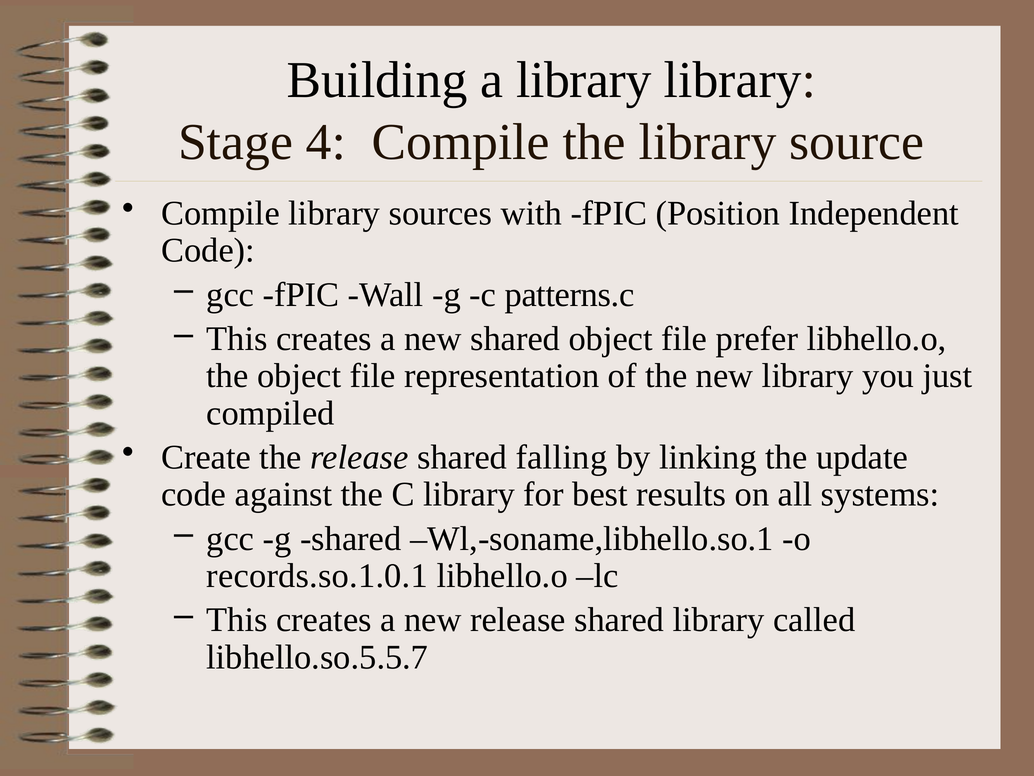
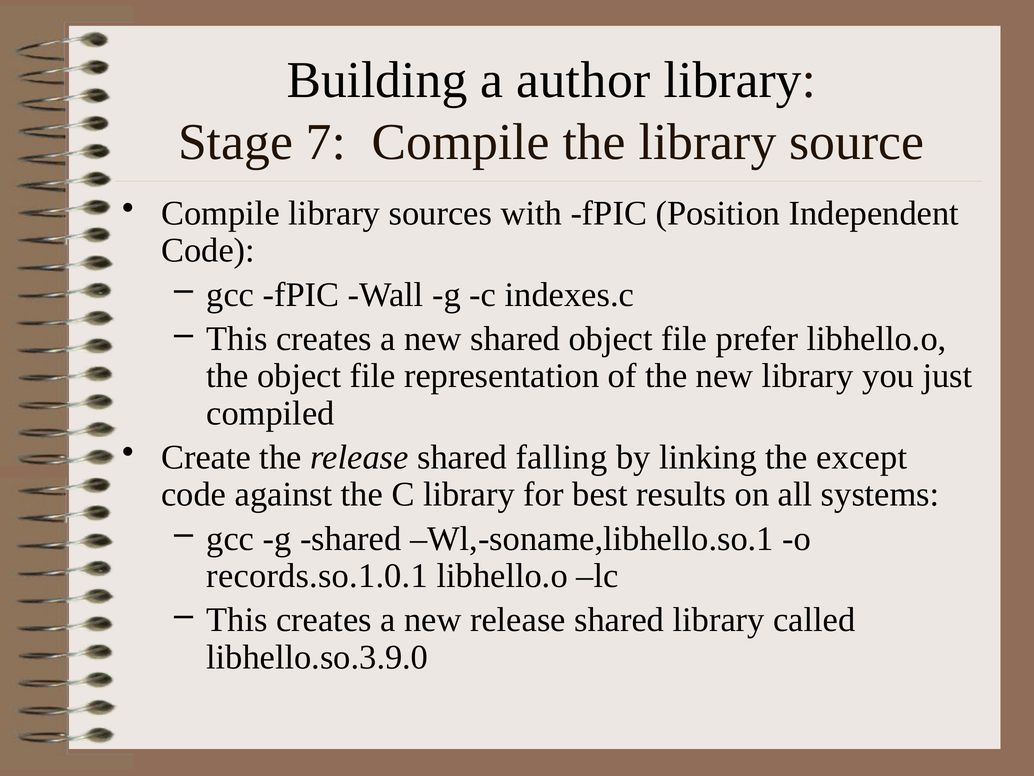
a library: library -> author
4: 4 -> 7
patterns.c: patterns.c -> indexes.c
update: update -> except
libhello.so.5.5.7: libhello.so.5.5.7 -> libhello.so.3.9.0
